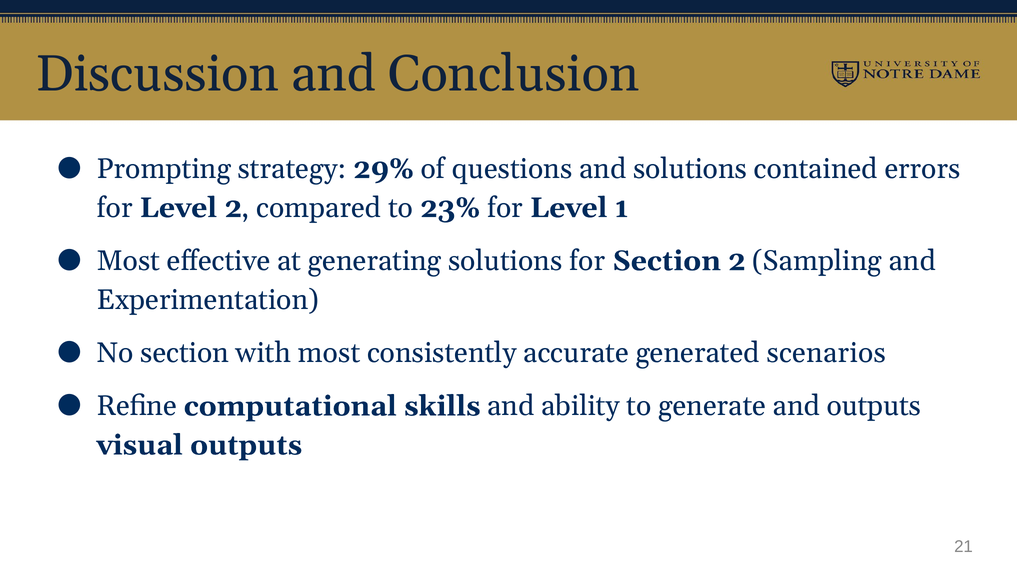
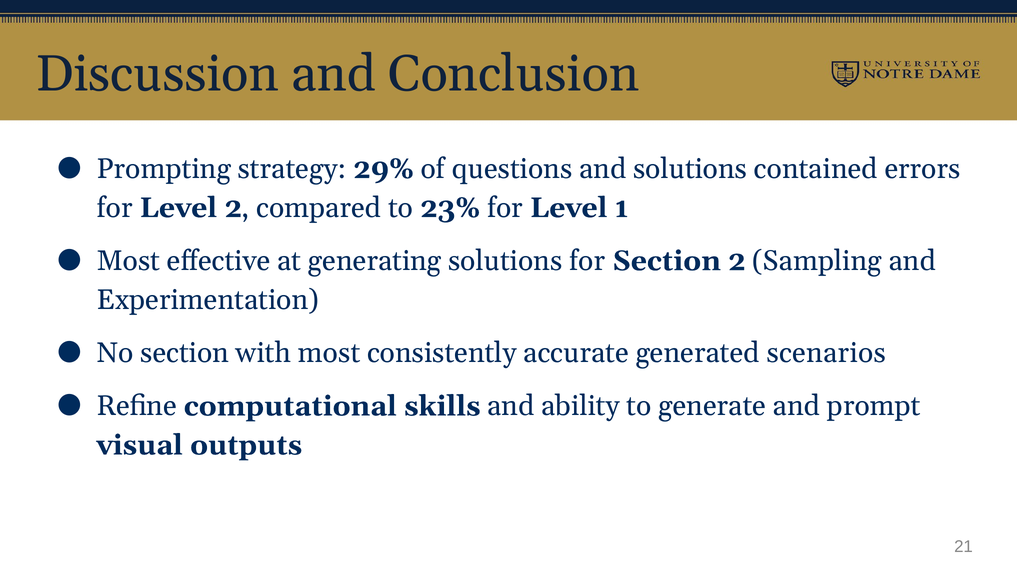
and outputs: outputs -> prompt
